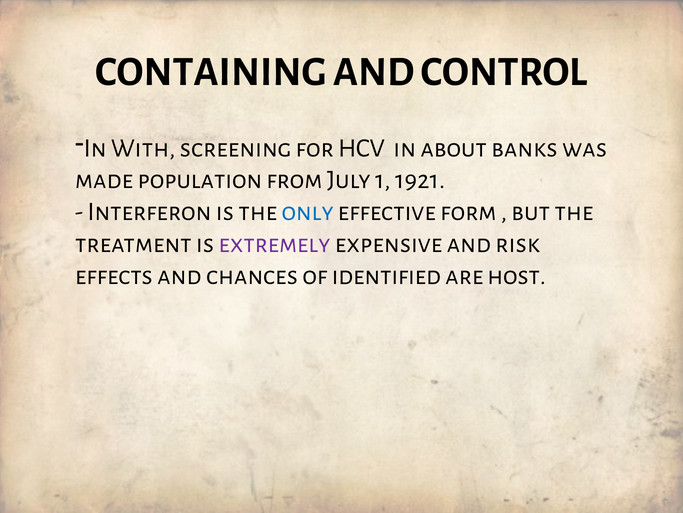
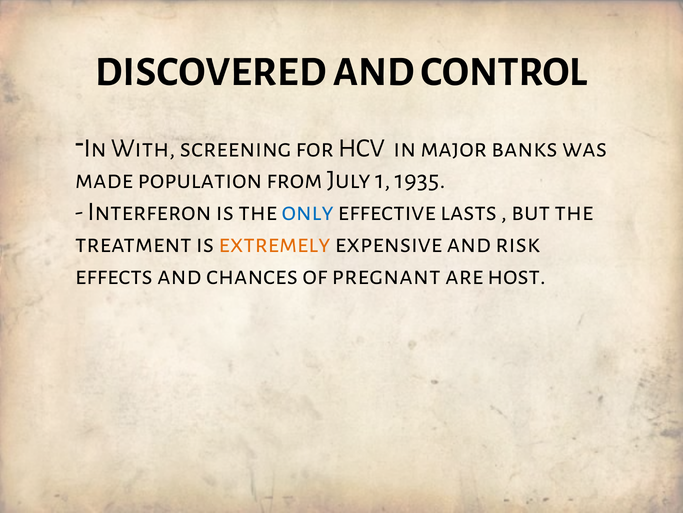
CONTAINING: CONTAINING -> DISCOVERED
about: about -> major
1921: 1921 -> 1935
form: form -> lasts
extremely colour: purple -> orange
identified: identified -> pregnant
